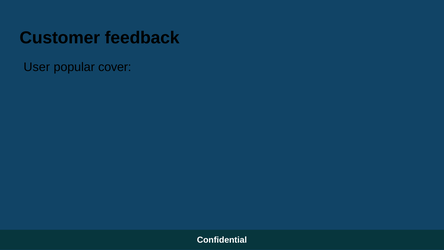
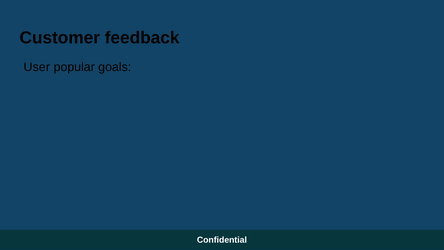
cover: cover -> goals
